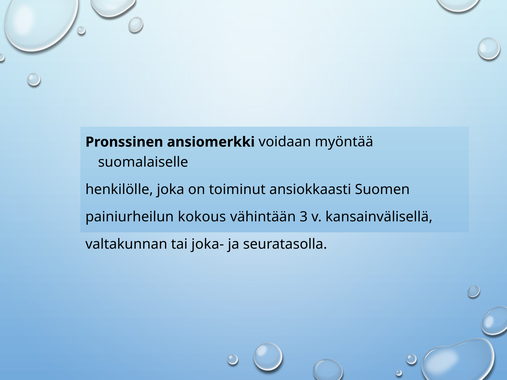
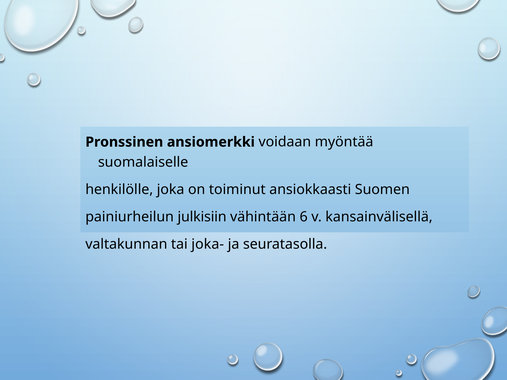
kokous: kokous -> julkisiin
3: 3 -> 6
